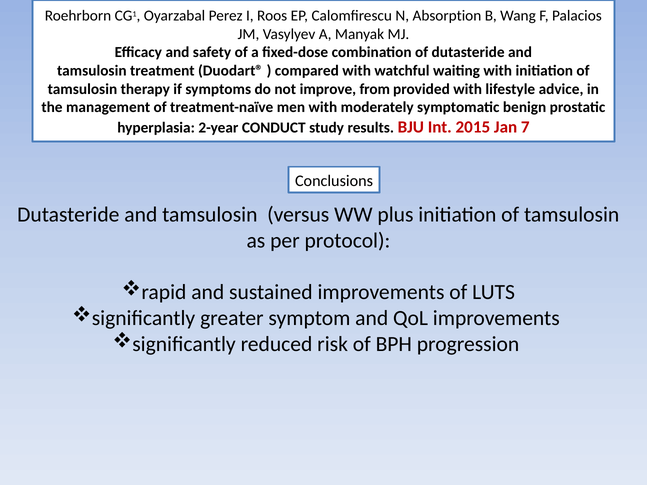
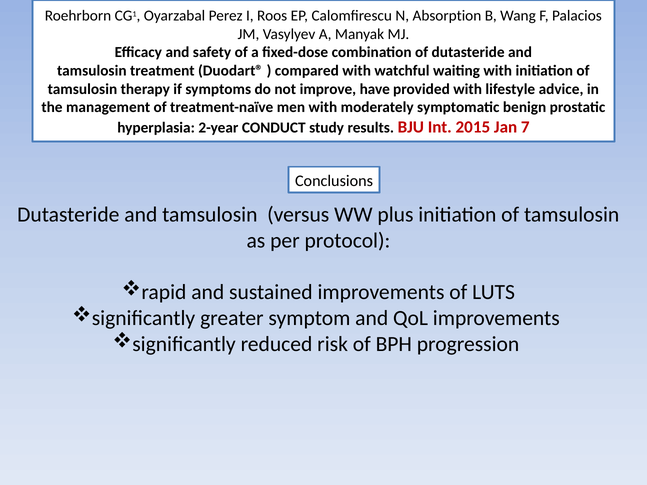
from: from -> have
